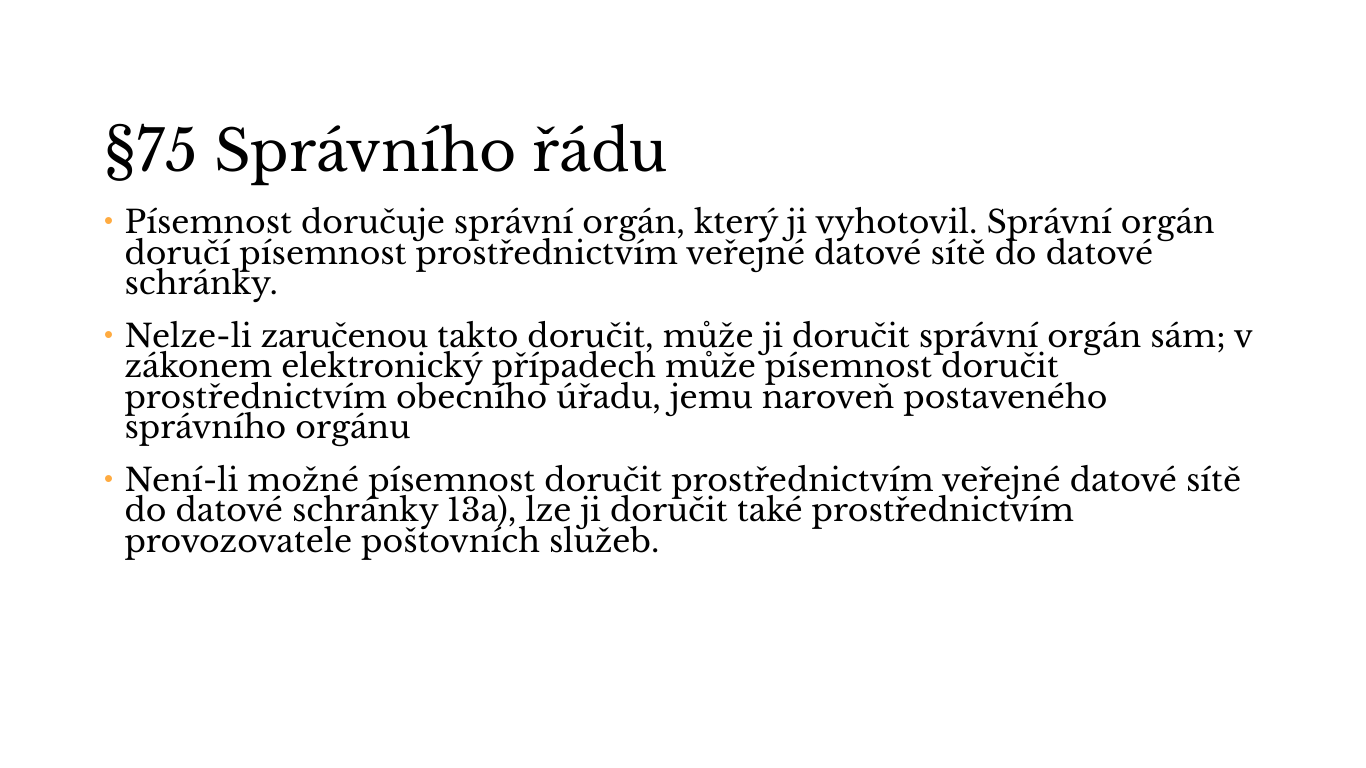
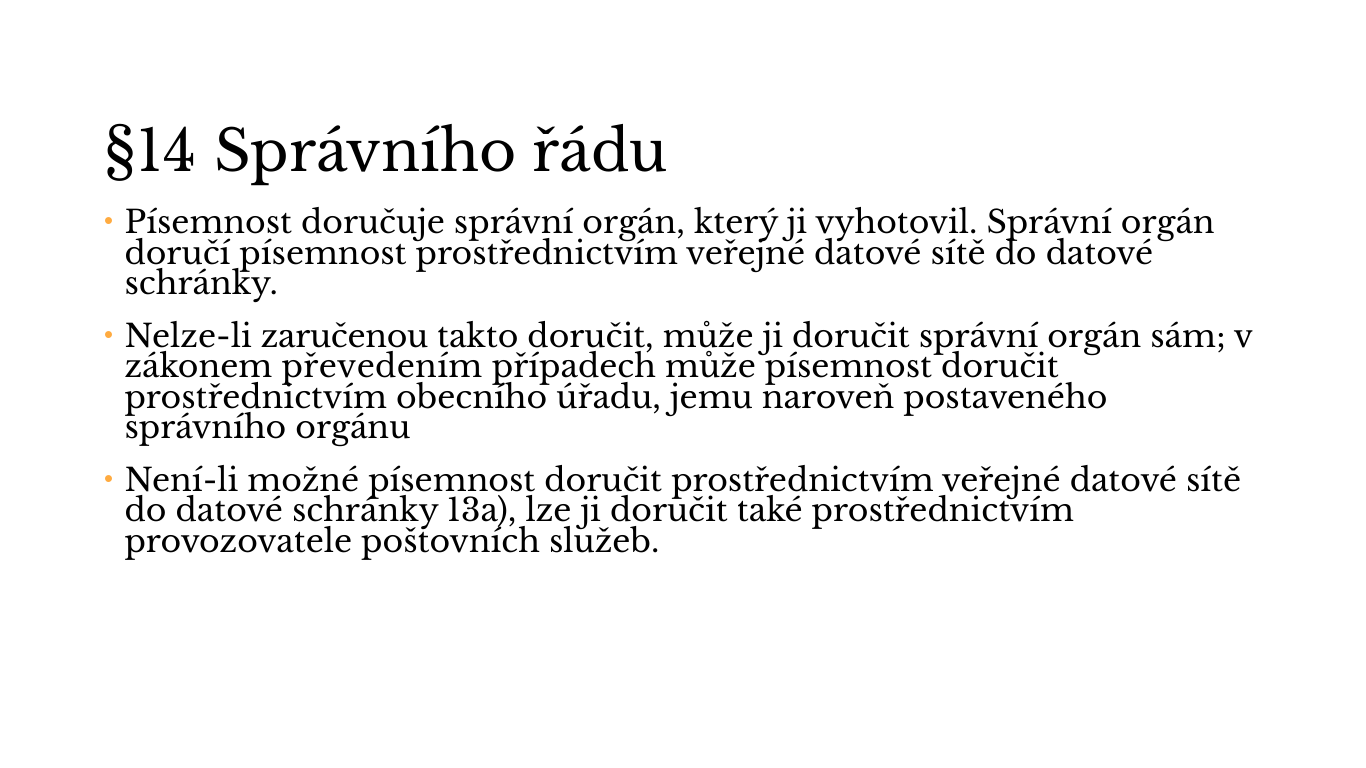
§75: §75 -> §14
elektronický: elektronický -> převedením
